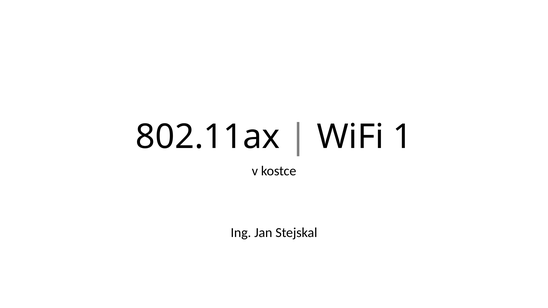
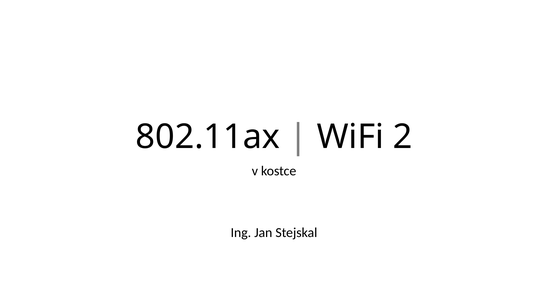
1: 1 -> 2
